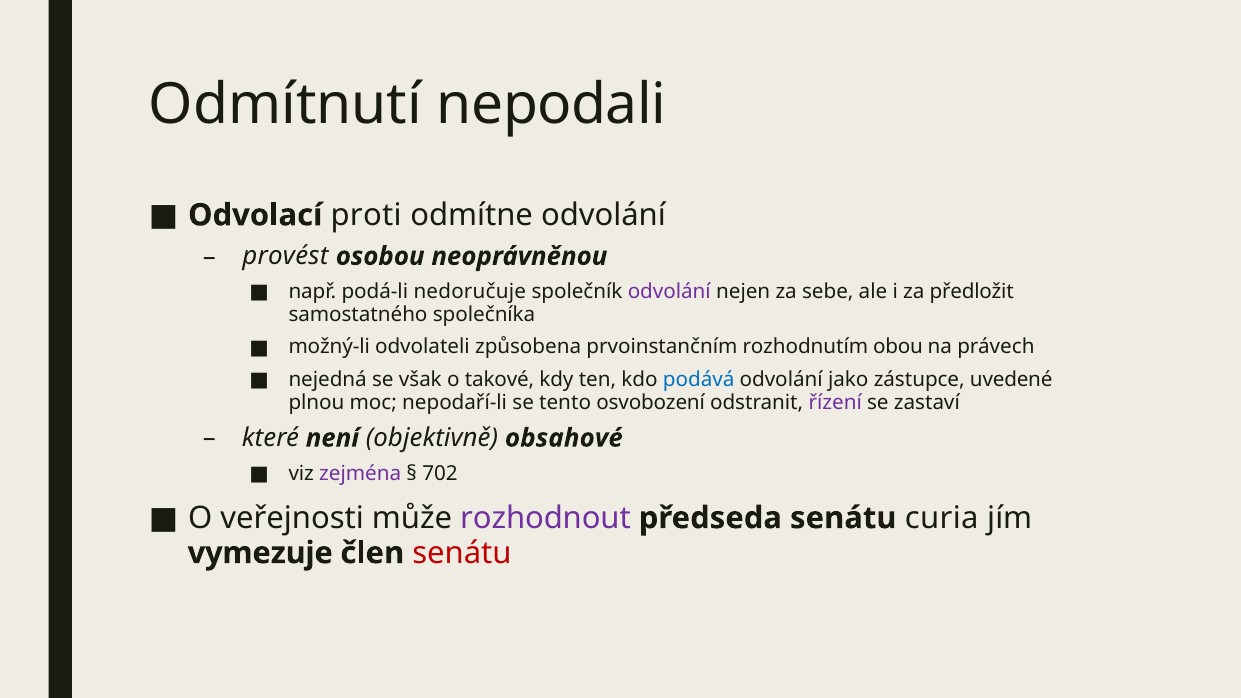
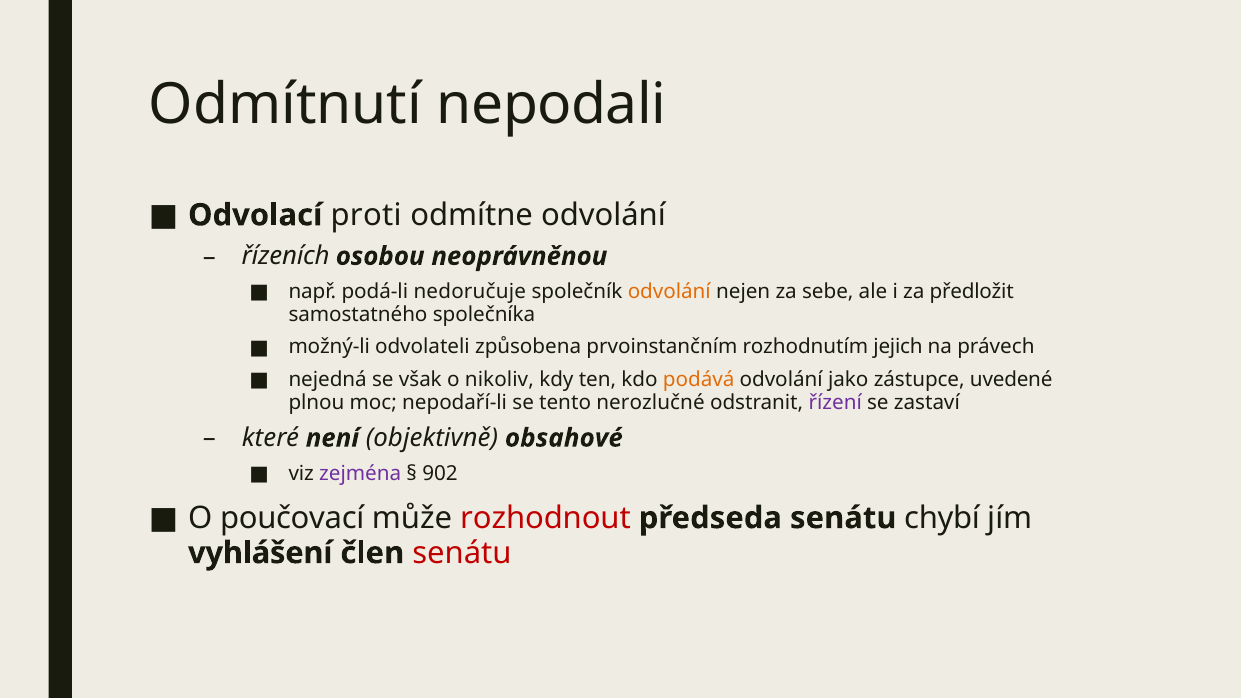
provést: provést -> řízeních
odvolání at (669, 292) colour: purple -> orange
obou: obou -> jejich
takové: takové -> nikoliv
podává colour: blue -> orange
osvobození: osvobození -> nerozlučné
702: 702 -> 902
veřejnosti: veřejnosti -> poučovací
rozhodnout colour: purple -> red
curia: curia -> chybí
vymezuje: vymezuje -> vyhlášení
